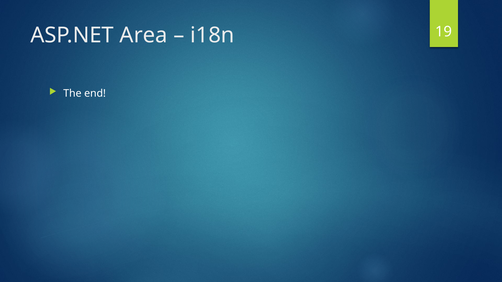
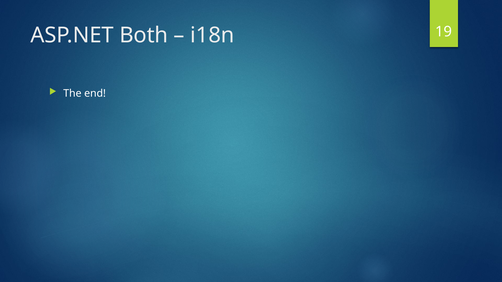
Area: Area -> Both
